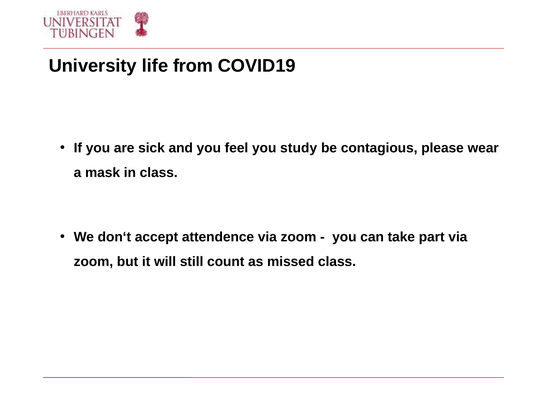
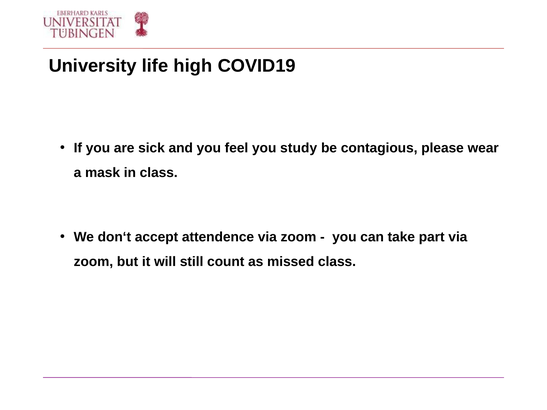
from: from -> high
